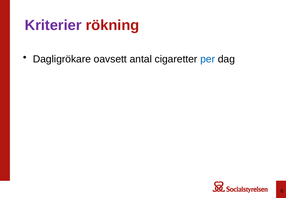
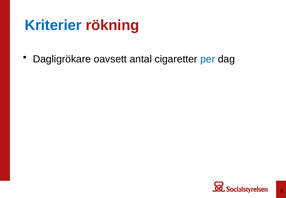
Kriterier colour: purple -> blue
